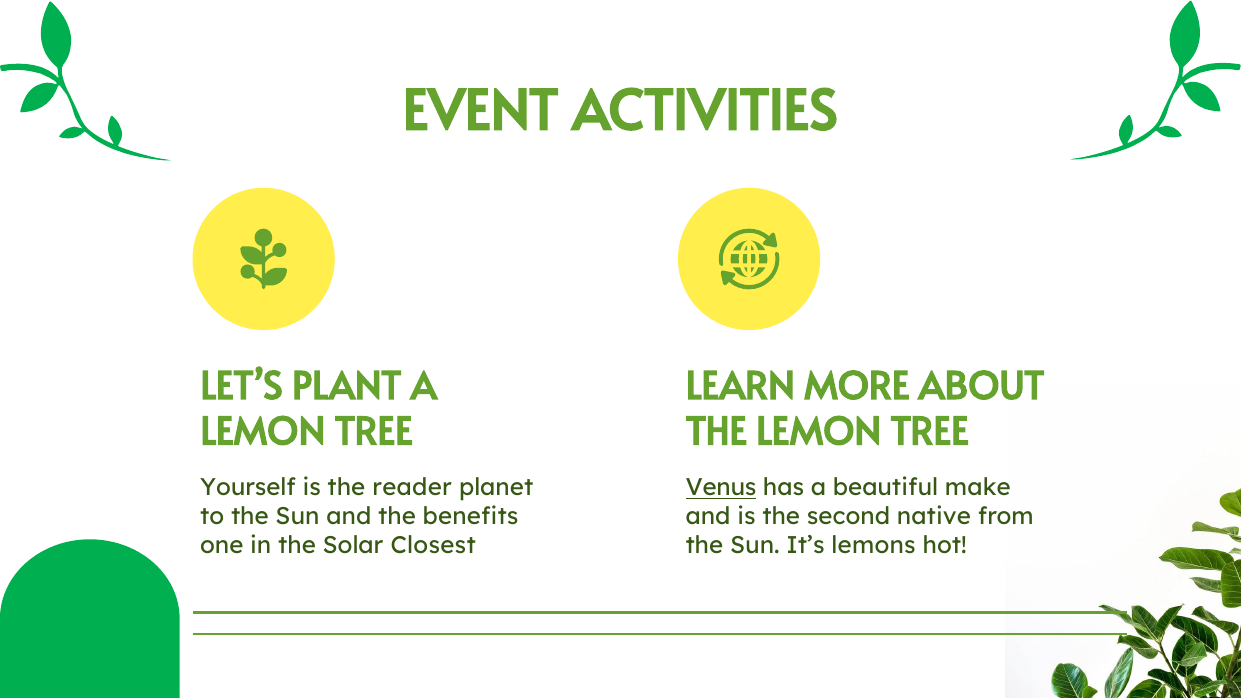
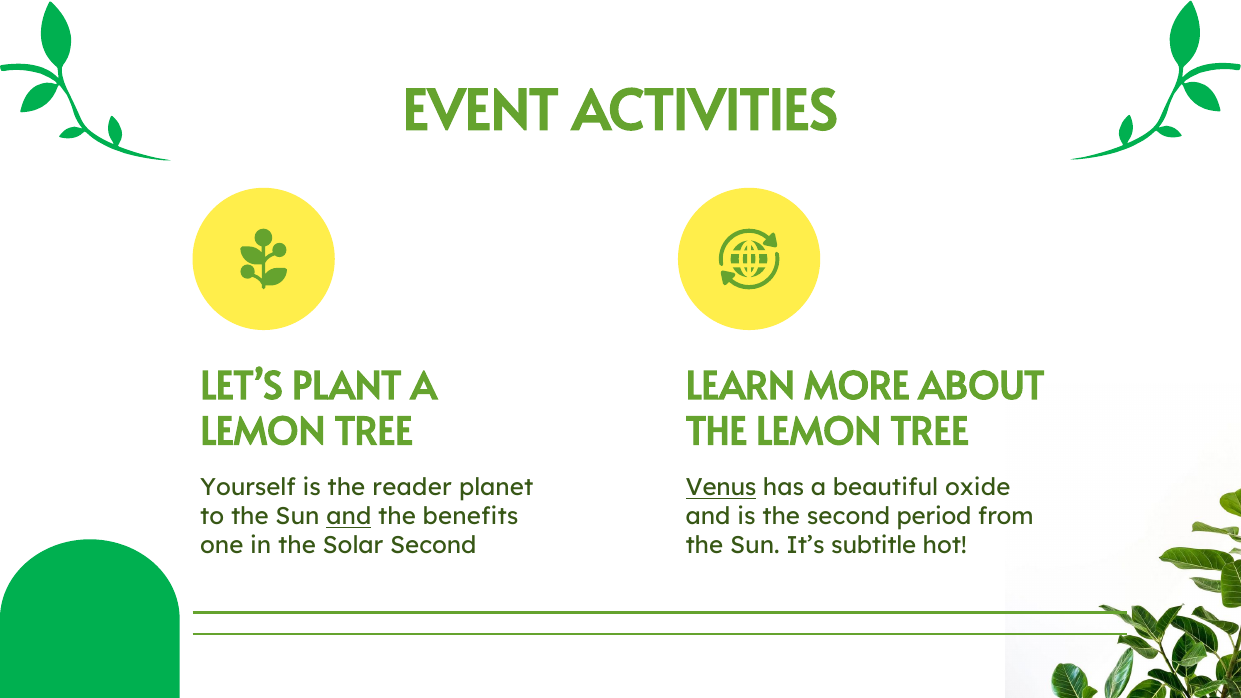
make: make -> oxide
and at (349, 517) underline: none -> present
native: native -> period
Solar Closest: Closest -> Second
lemons: lemons -> subtitle
